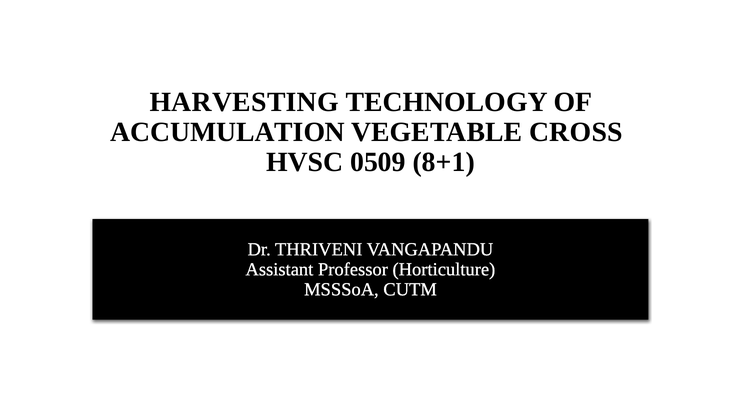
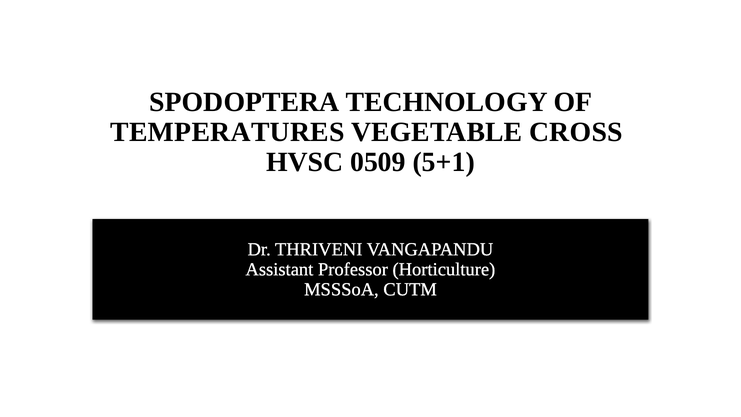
HARVESTING: HARVESTING -> SPODOPTERA
ACCUMULATION: ACCUMULATION -> TEMPERATURES
8+1: 8+1 -> 5+1
